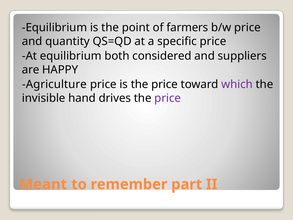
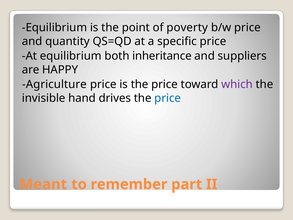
farmers: farmers -> poverty
considered: considered -> inheritance
price at (168, 98) colour: purple -> blue
